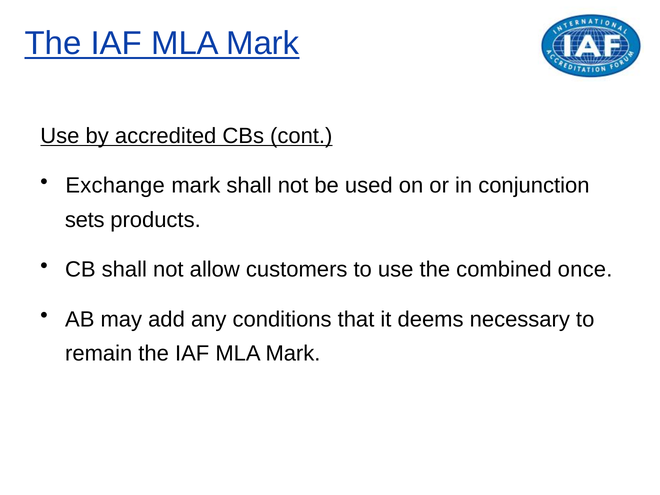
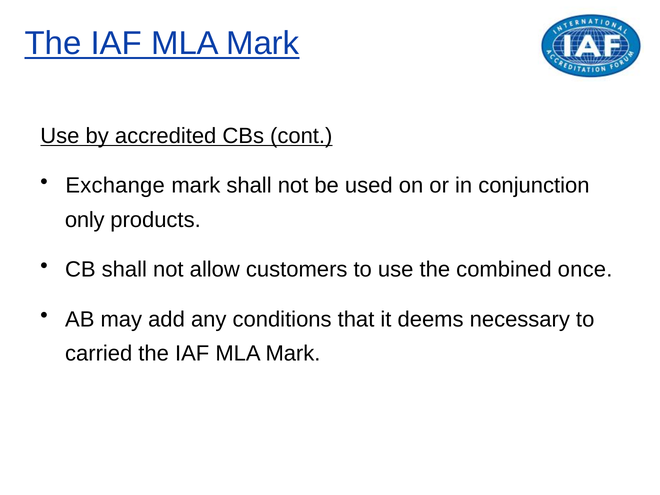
sets: sets -> only
remain: remain -> carried
